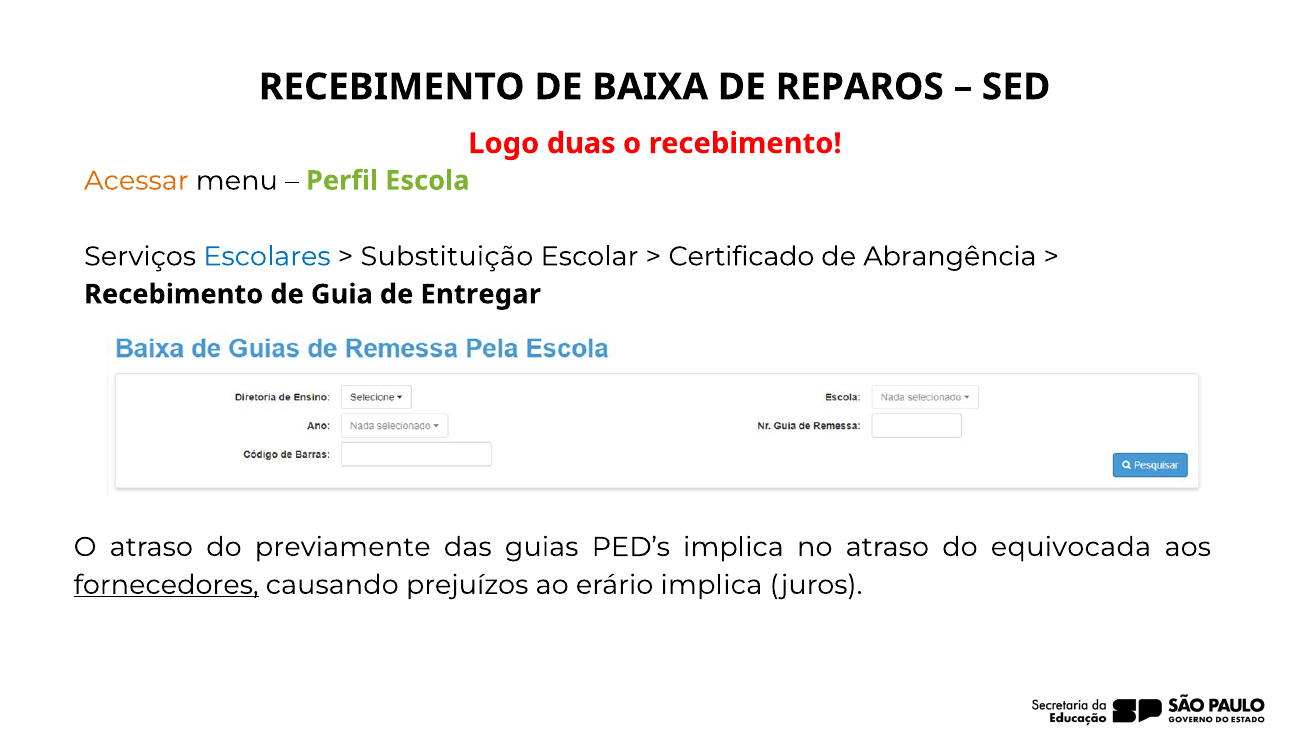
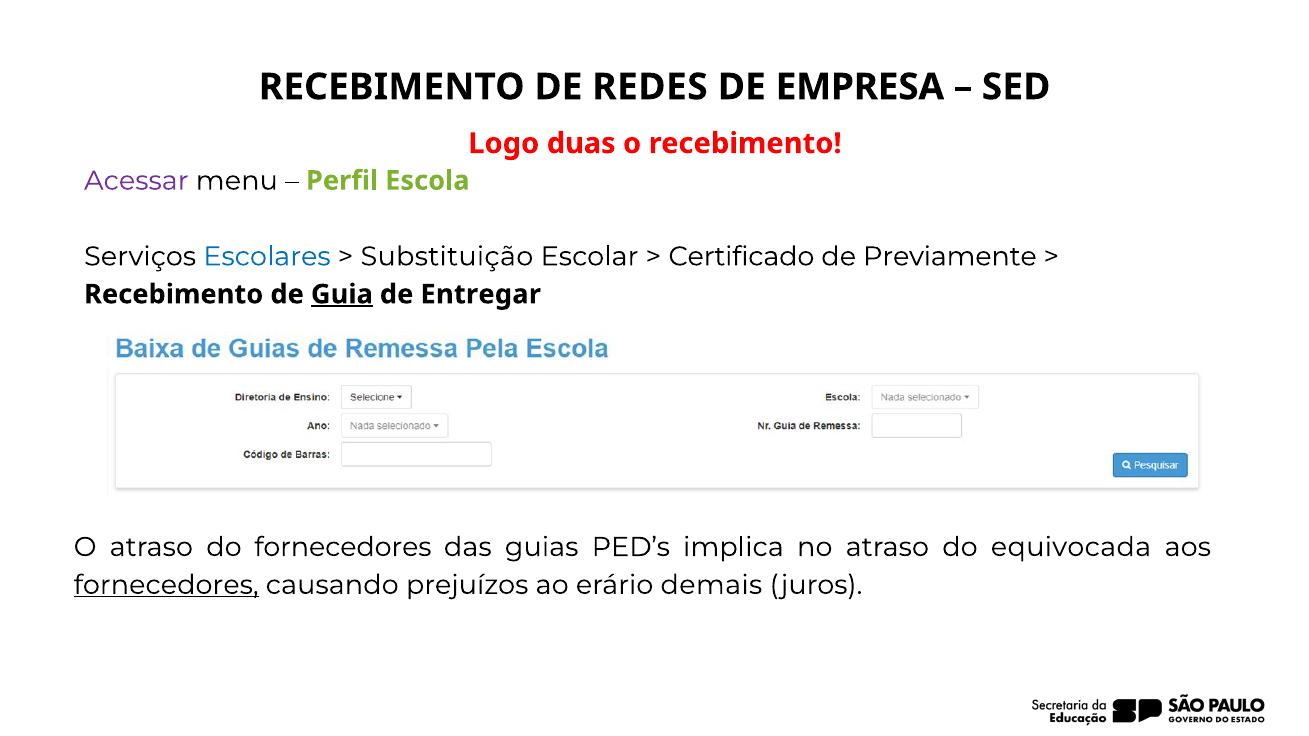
BAIXA: BAIXA -> REDES
REPAROS: REPAROS -> EMPRESA
Acessar colour: orange -> purple
Abrangência: Abrangência -> Previamente
Guia underline: none -> present
do previamente: previamente -> fornecedores
erário implica: implica -> demais
